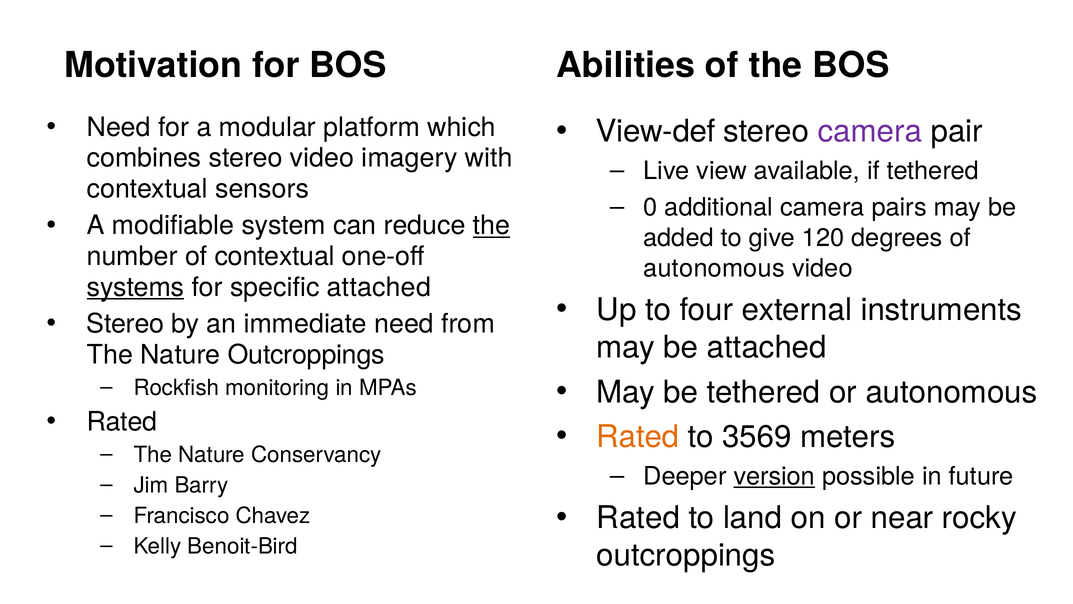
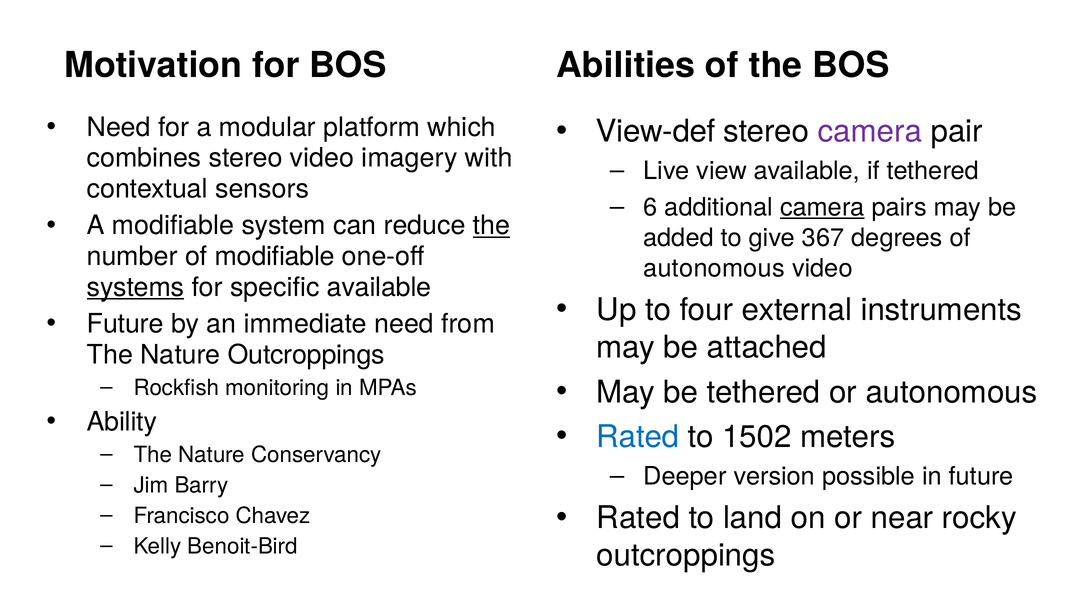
0: 0 -> 6
camera at (822, 207) underline: none -> present
120: 120 -> 367
of contextual: contextual -> modifiable
specific attached: attached -> available
Stereo at (125, 324): Stereo -> Future
Rated at (122, 422): Rated -> Ability
Rated at (638, 437) colour: orange -> blue
3569: 3569 -> 1502
version underline: present -> none
